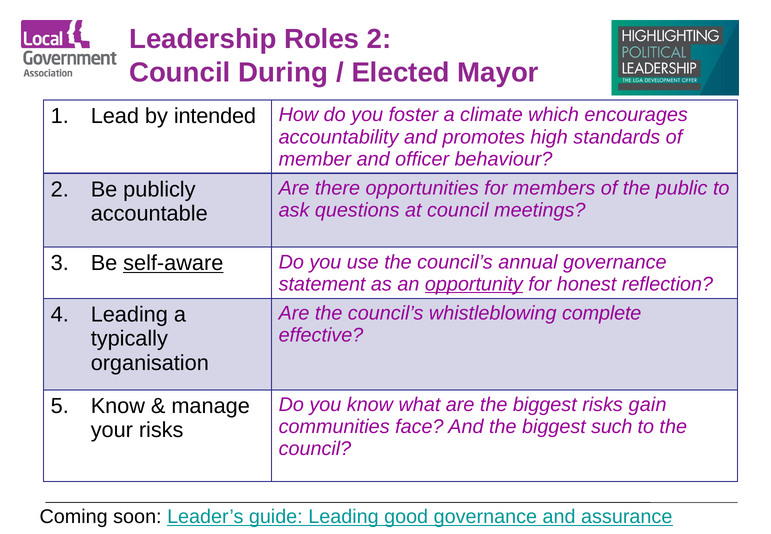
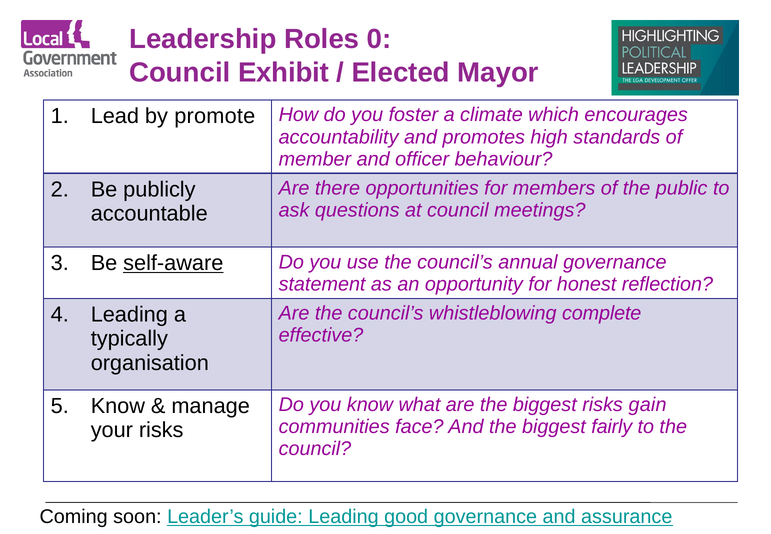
Roles 2: 2 -> 0
During: During -> Exhibit
intended: intended -> promote
opportunity underline: present -> none
such: such -> fairly
